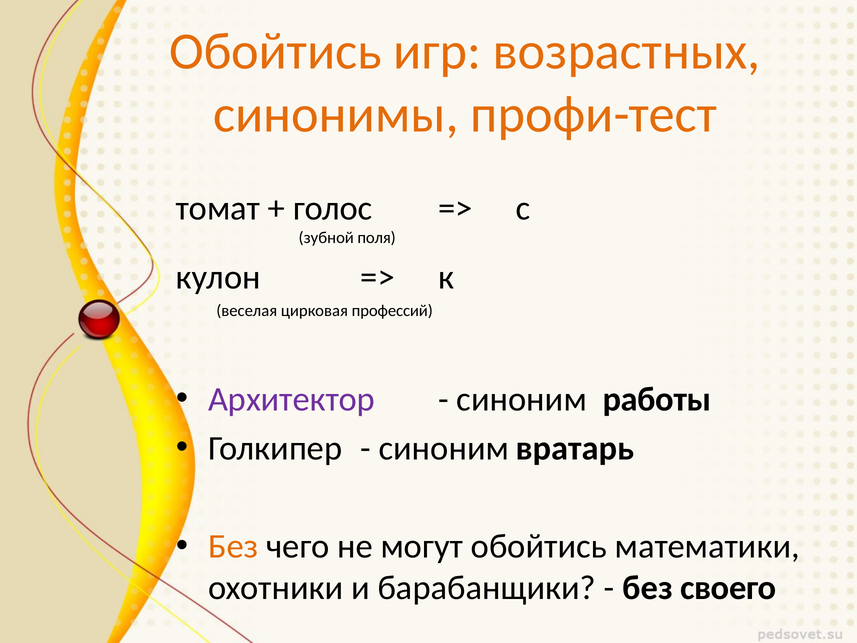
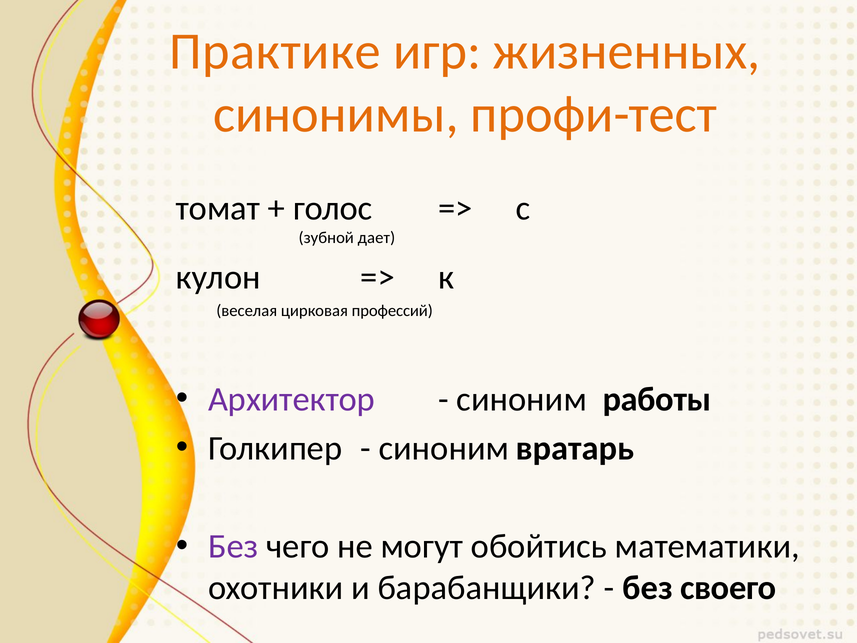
Обойтись at (275, 52): Обойтись -> Практике
возрастных: возрастных -> жизненных
поля: поля -> дает
Без at (233, 546) colour: orange -> purple
